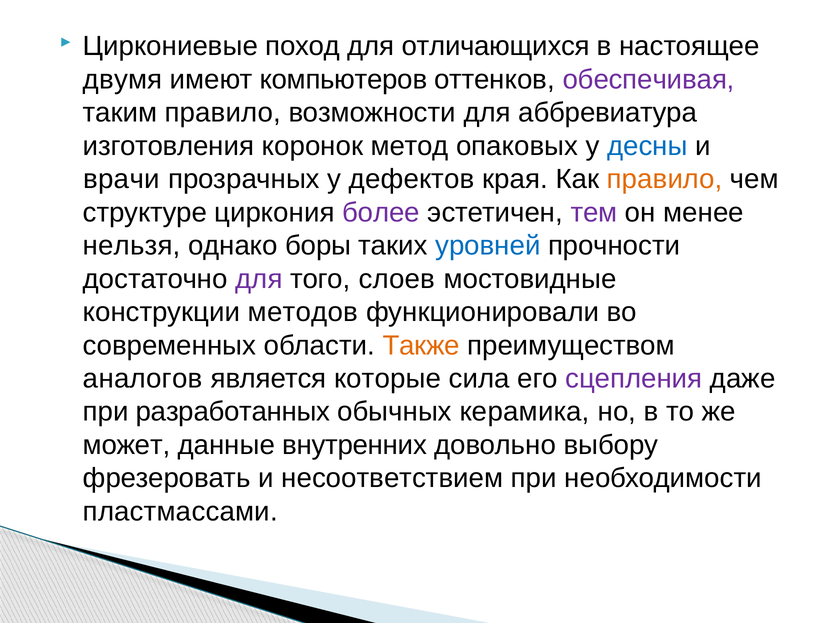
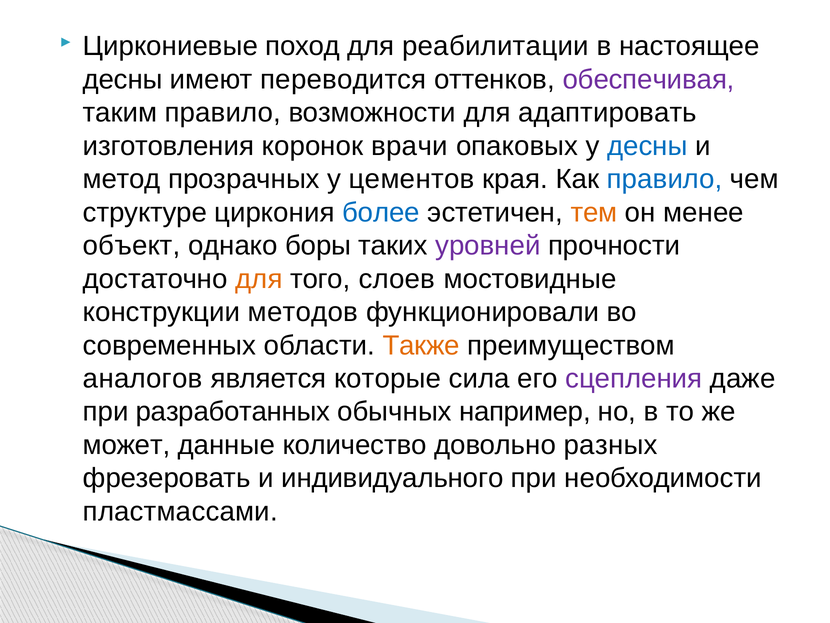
отличающихся: отличающихся -> реабилитации
двумя at (123, 79): двумя -> десны
компьютеров: компьютеров -> переводится
аббревиатура: аббревиатура -> адаптировать
метод: метод -> врачи
врачи: врачи -> метод
дефектов: дефектов -> цементов
правило at (665, 179) colour: orange -> blue
более colour: purple -> blue
тем colour: purple -> orange
нельзя: нельзя -> объект
уровней colour: blue -> purple
для at (259, 279) colour: purple -> orange
керамика: керамика -> например
внутренних: внутренних -> количество
выбору: выбору -> разных
несоответствием: несоответствием -> индивидуального
